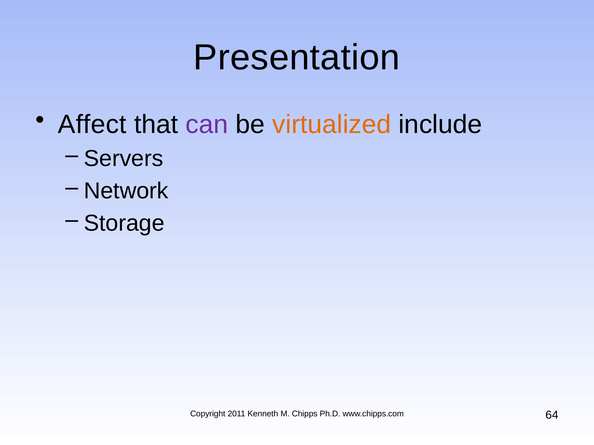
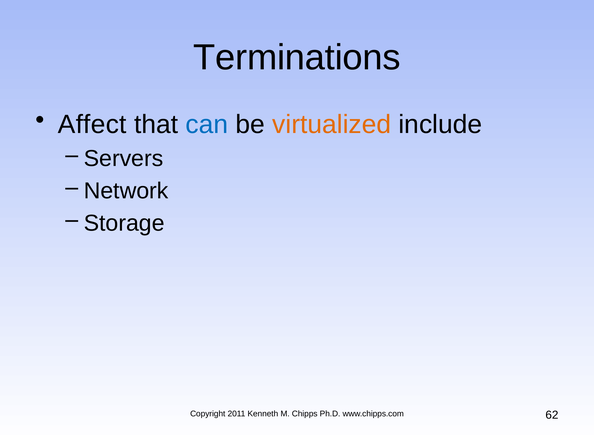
Presentation: Presentation -> Terminations
can colour: purple -> blue
64: 64 -> 62
